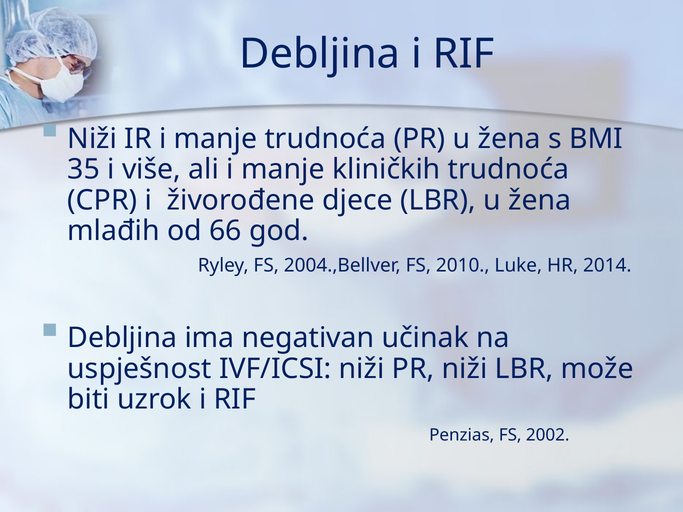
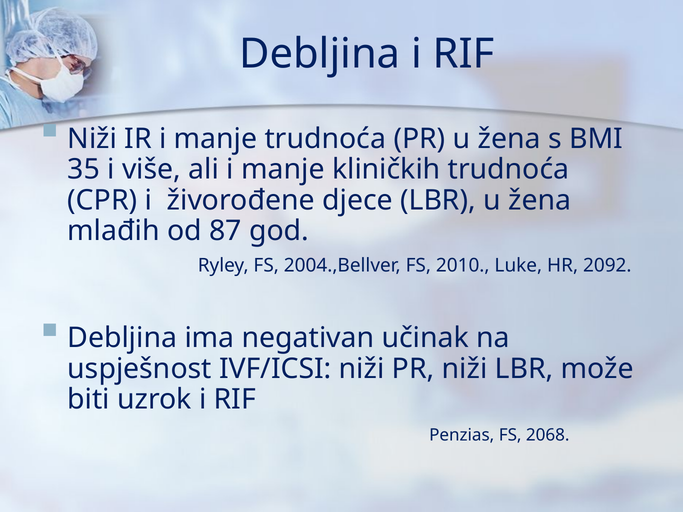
66: 66 -> 87
2014: 2014 -> 2092
2002: 2002 -> 2068
